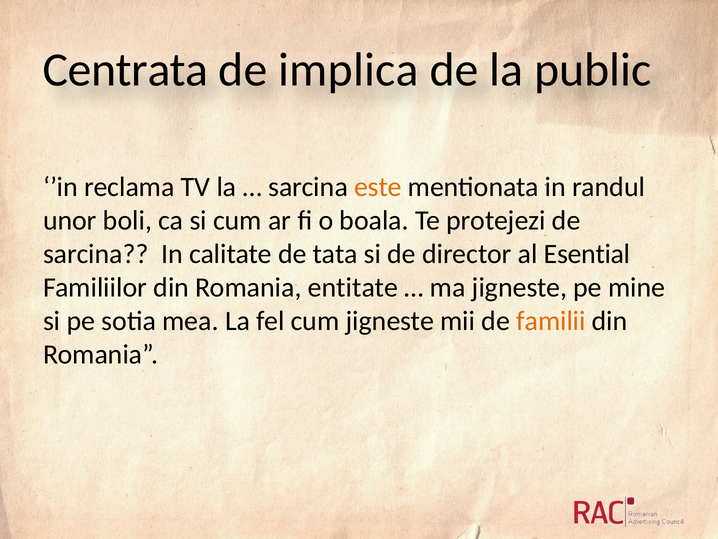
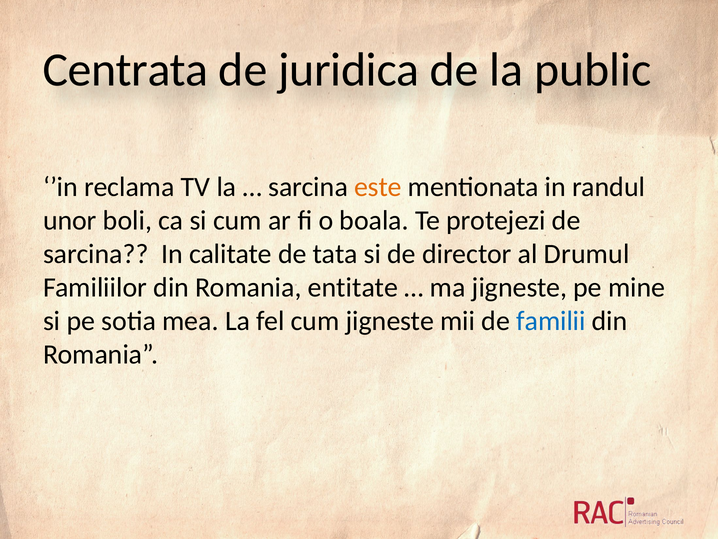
implica: implica -> juridica
Esential: Esential -> Drumul
familii colour: orange -> blue
